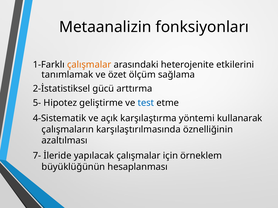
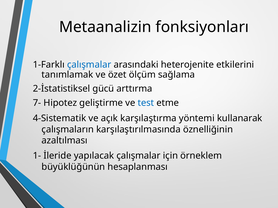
çalışmalar at (89, 65) colour: orange -> blue
5-: 5- -> 7-
7-: 7- -> 1-
